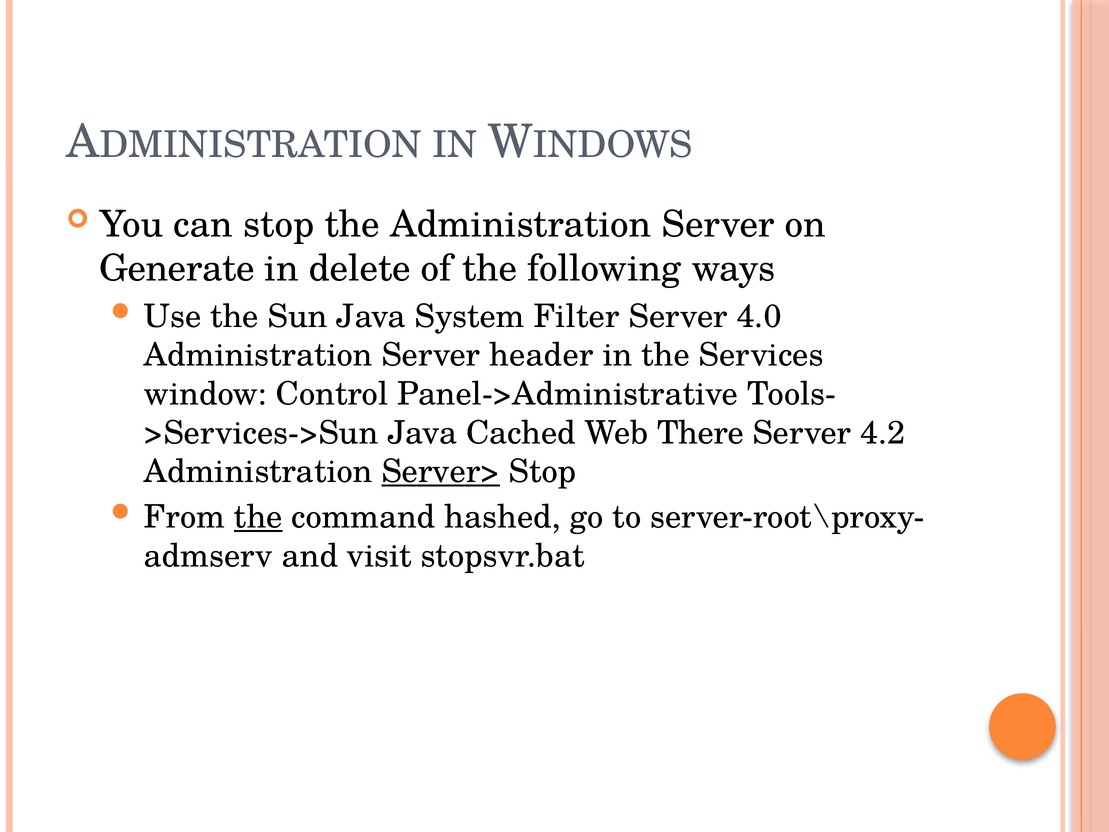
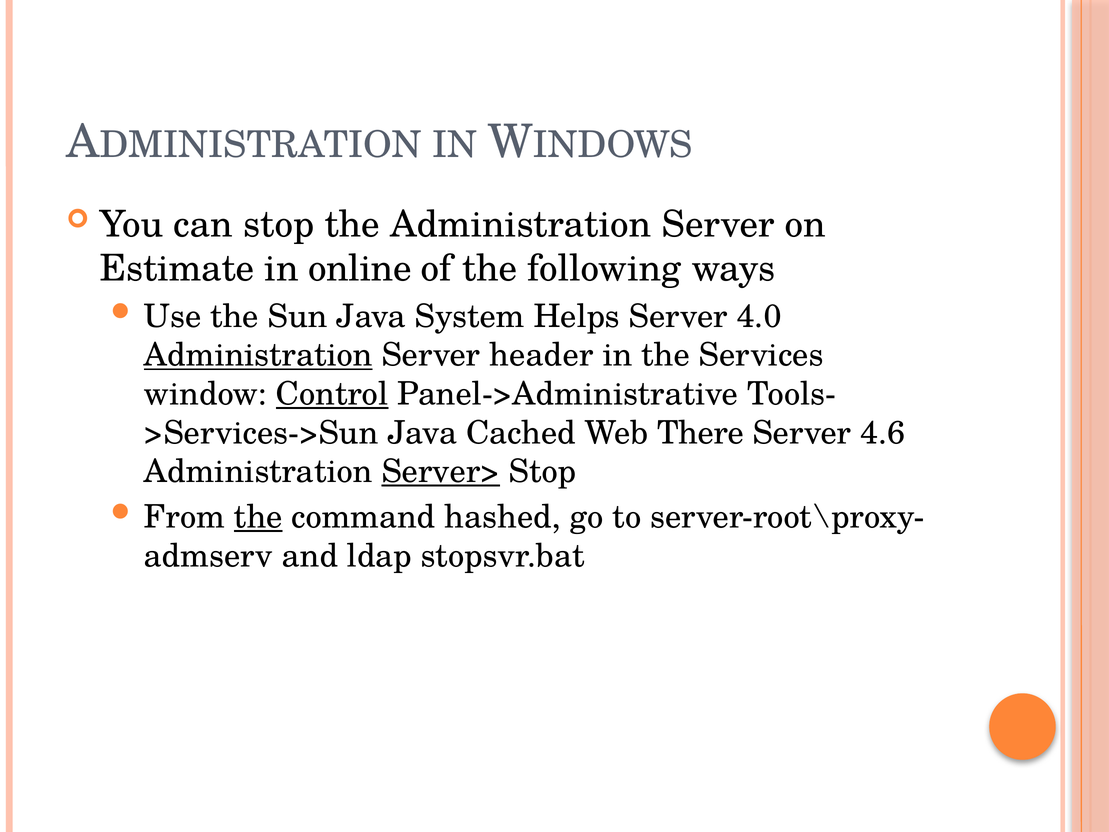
Generate: Generate -> Estimate
delete: delete -> online
Filter: Filter -> Helps
Administration at (258, 355) underline: none -> present
Control underline: none -> present
4.2: 4.2 -> 4.6
visit: visit -> ldap
